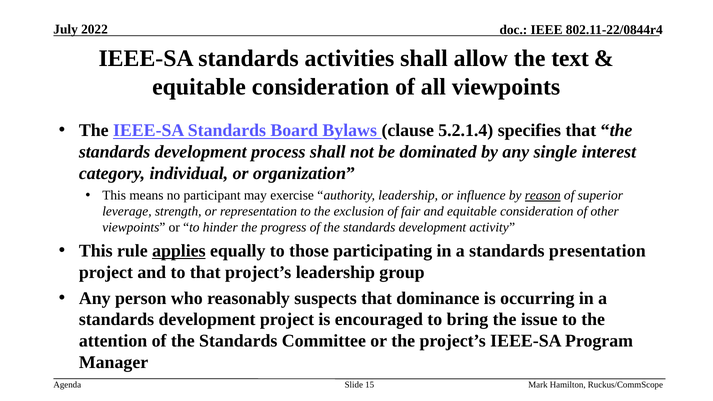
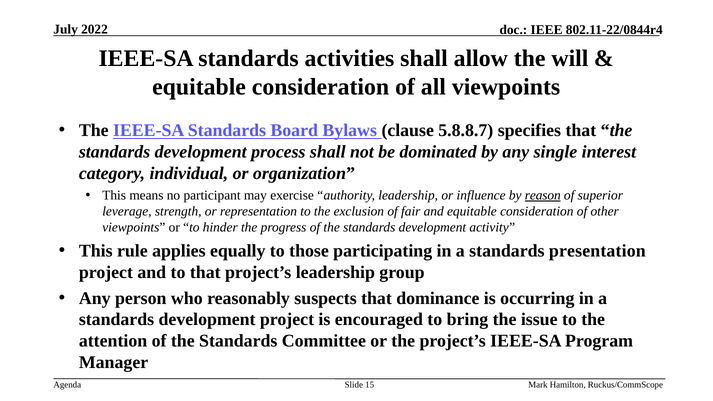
text: text -> will
5.2.1.4: 5.2.1.4 -> 5.8.8.7
applies underline: present -> none
